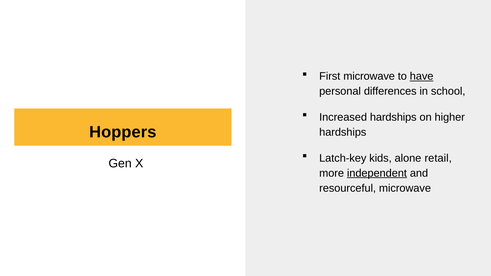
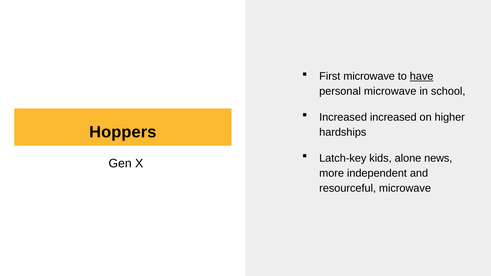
personal differences: differences -> microwave
Increased hardships: hardships -> increased
retail: retail -> news
independent underline: present -> none
